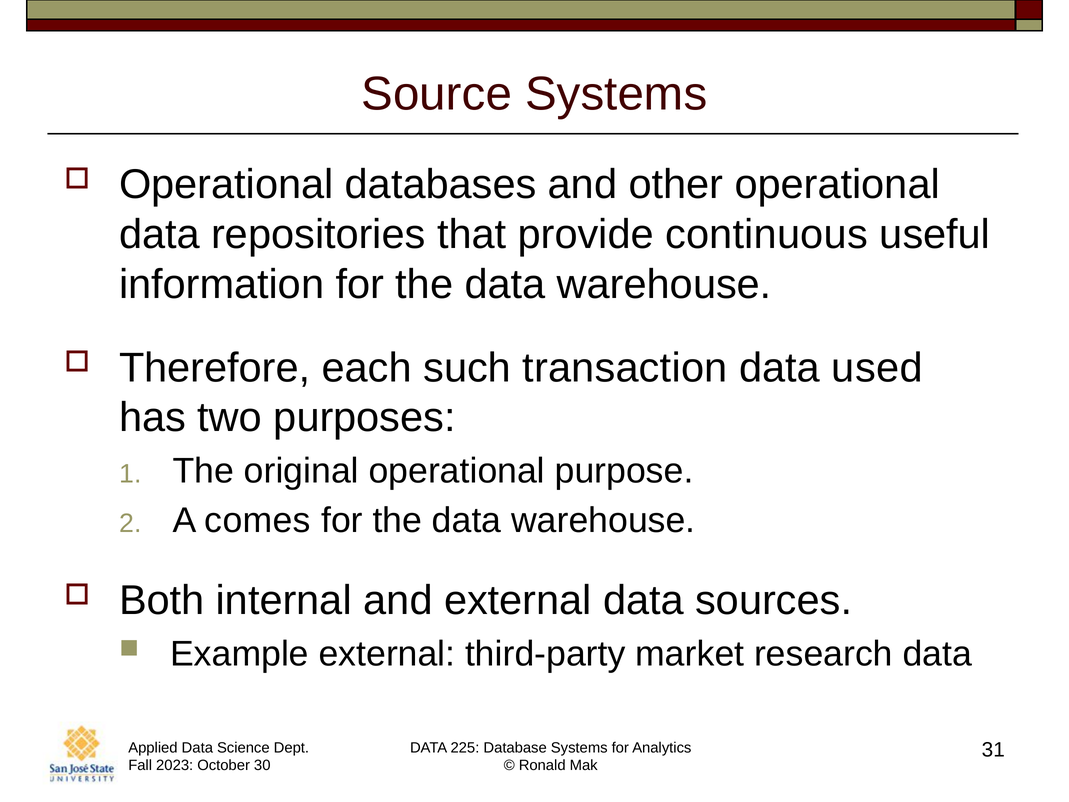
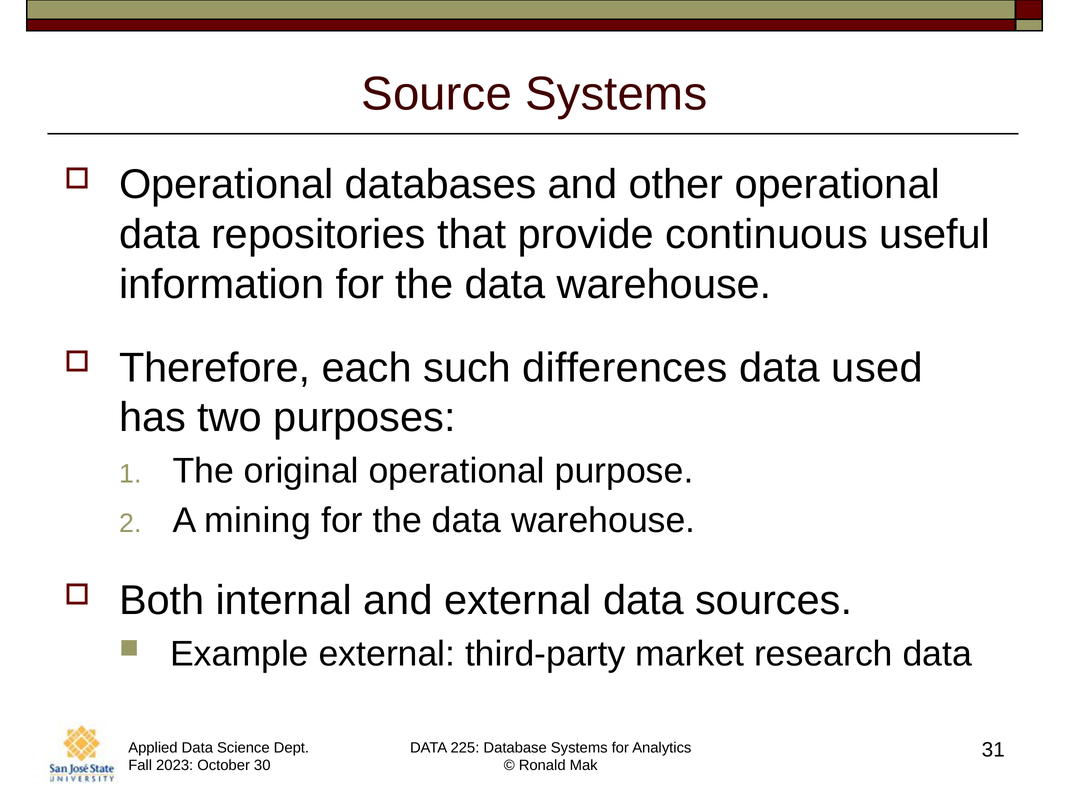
transaction: transaction -> differences
comes: comes -> mining
